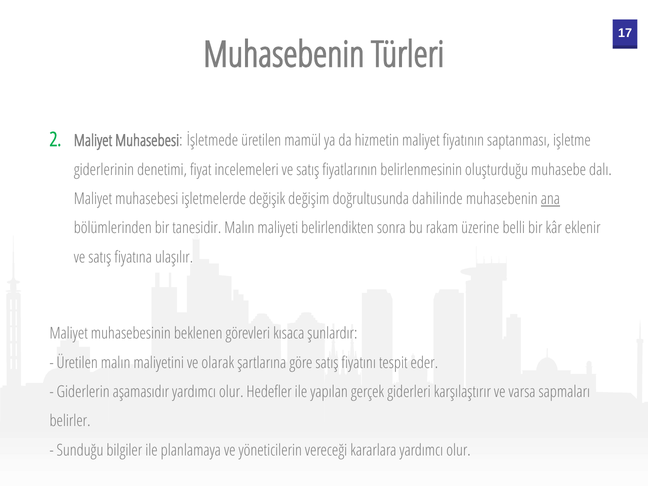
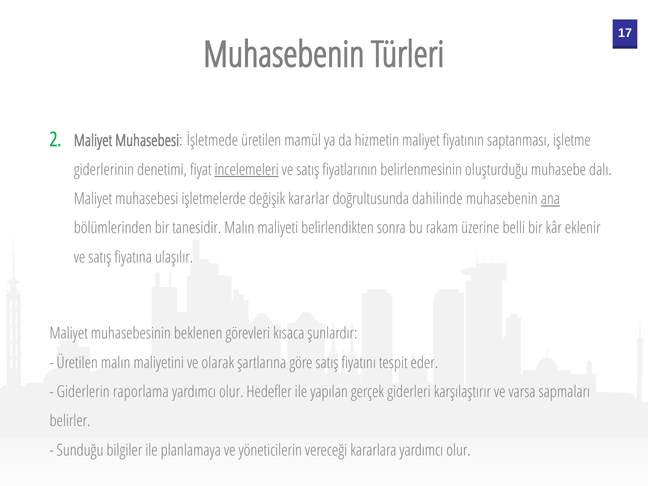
incelemeleri underline: none -> present
değişim: değişim -> kararlar
aşamasıdır: aşamasıdır -> raporlama
